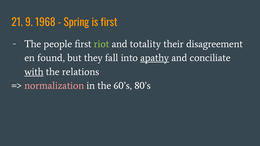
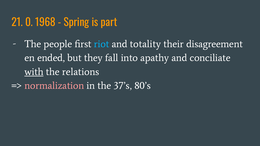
9: 9 -> 0
is first: first -> part
riot colour: light green -> light blue
found: found -> ended
apathy underline: present -> none
60’s: 60’s -> 37’s
